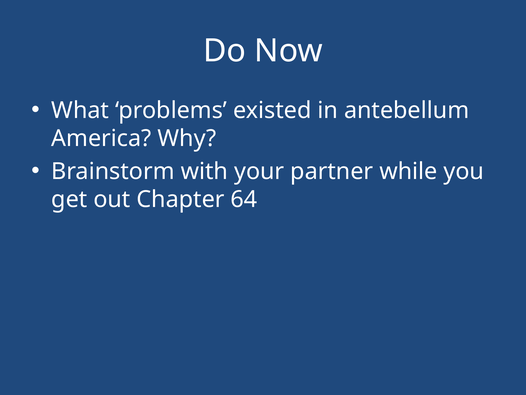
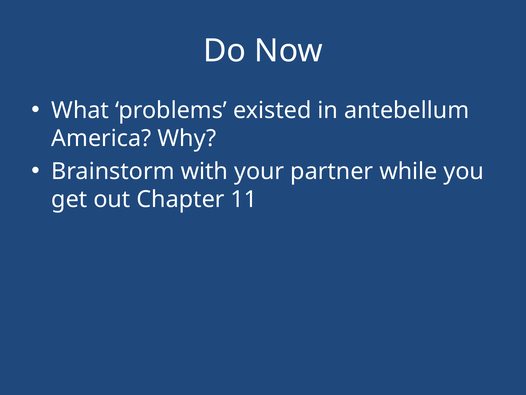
64: 64 -> 11
